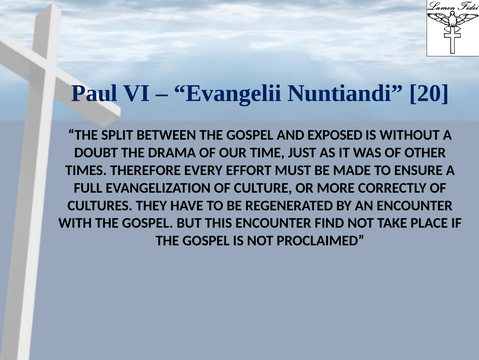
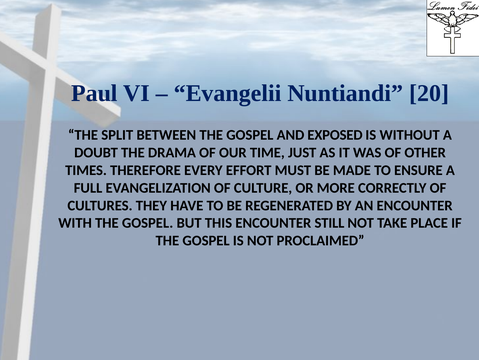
FIND: FIND -> STILL
